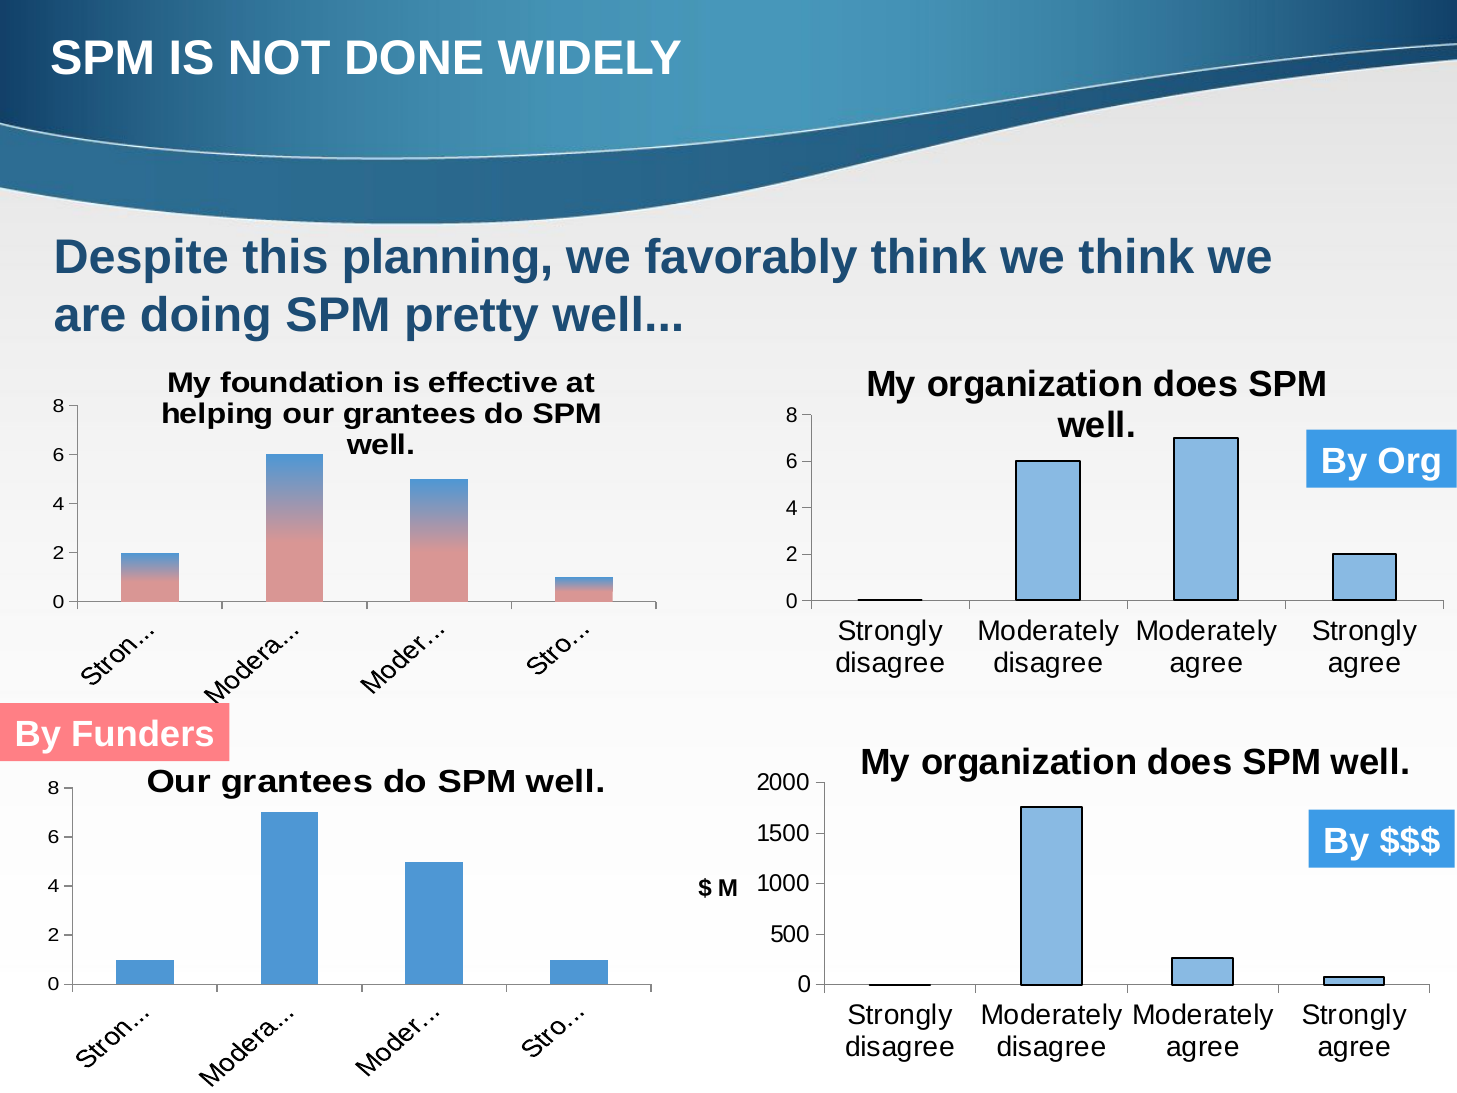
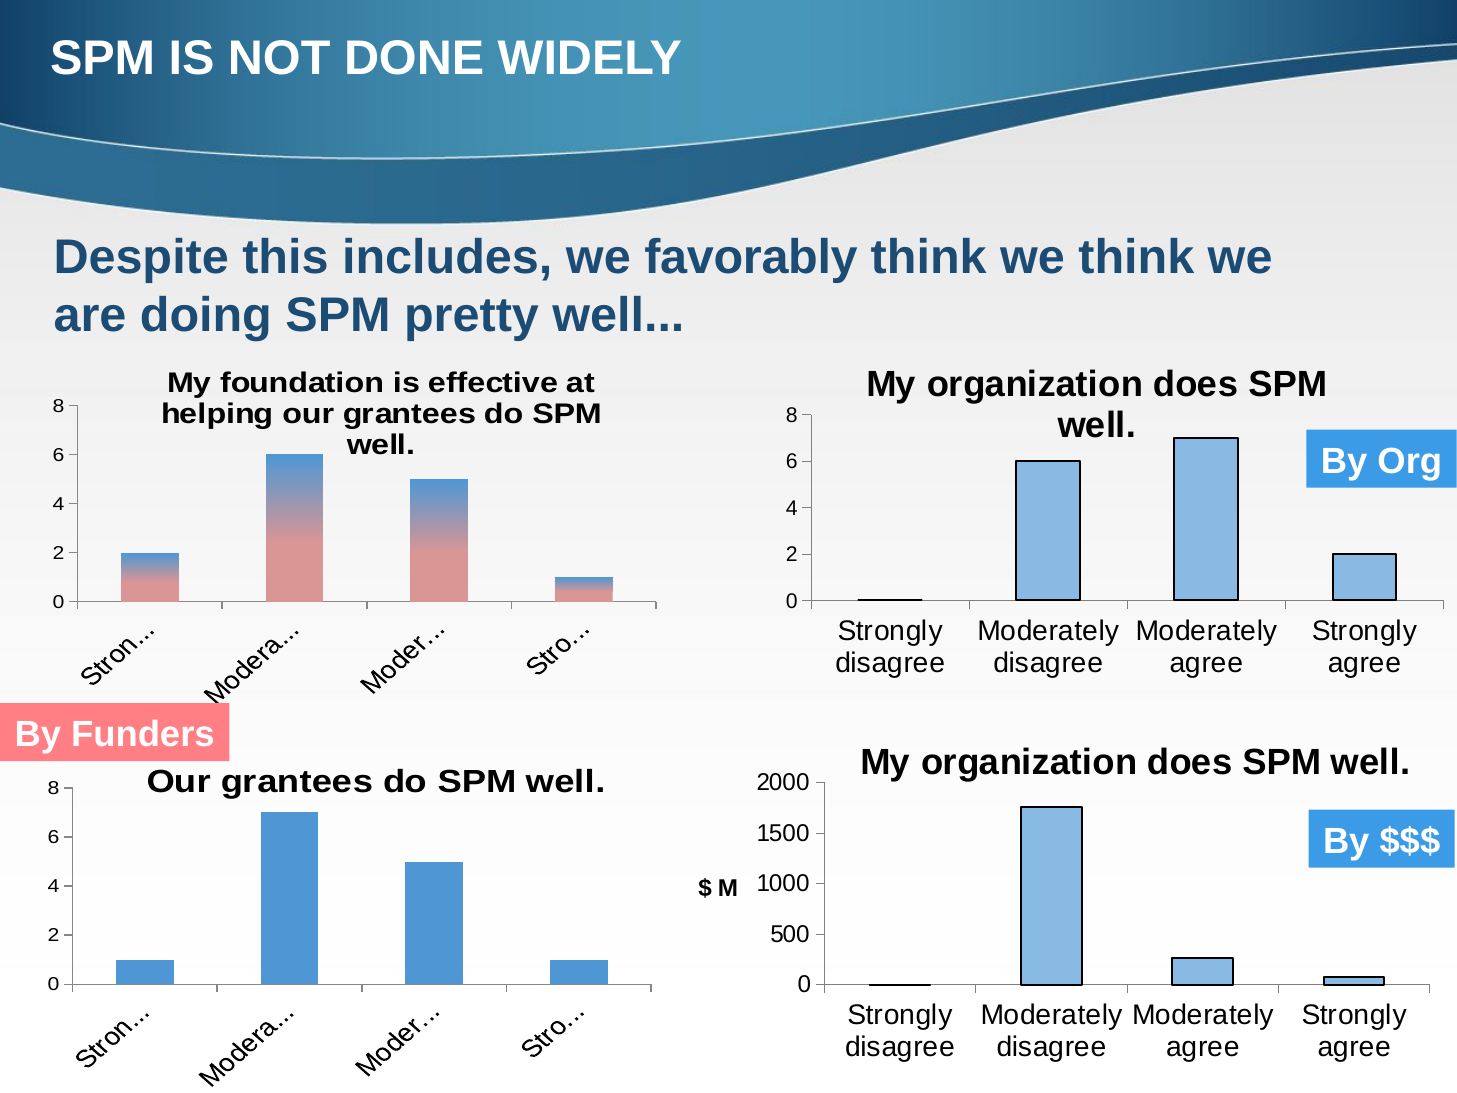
planning: planning -> includes
